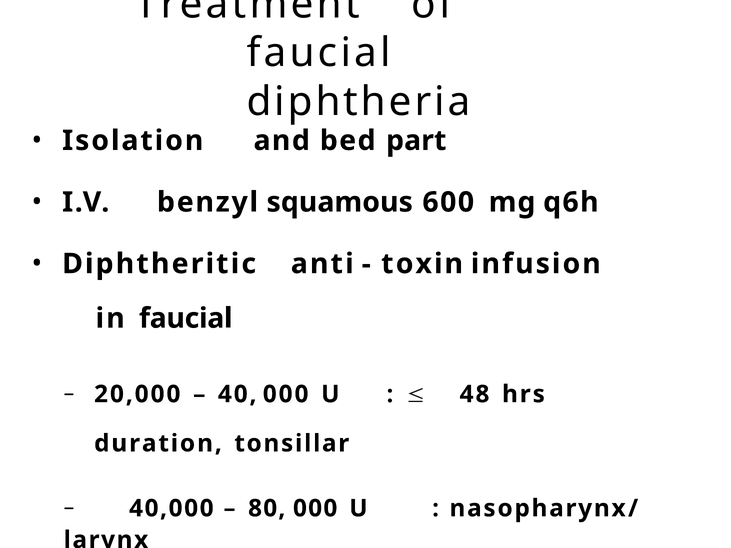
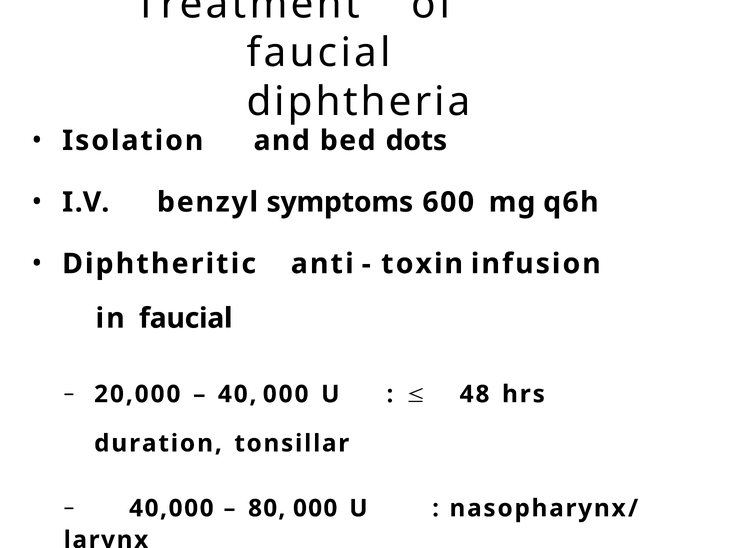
part: part -> dots
squamous: squamous -> symptoms
